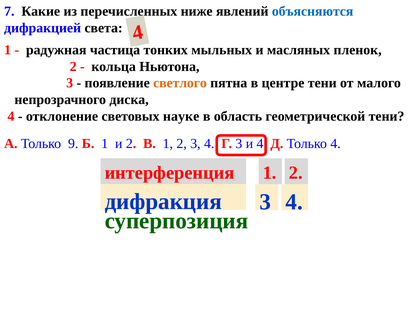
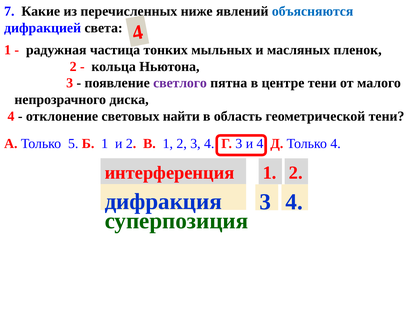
светлого colour: orange -> purple
науке: науке -> найти
9: 9 -> 5
